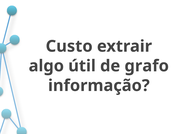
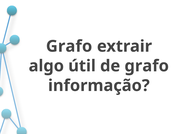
Custo at (69, 46): Custo -> Grafo
